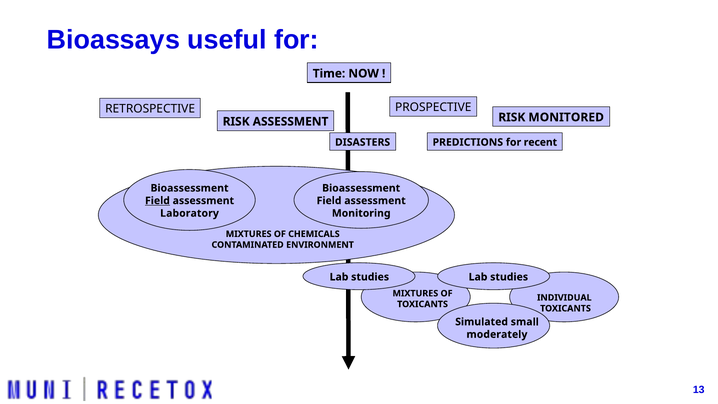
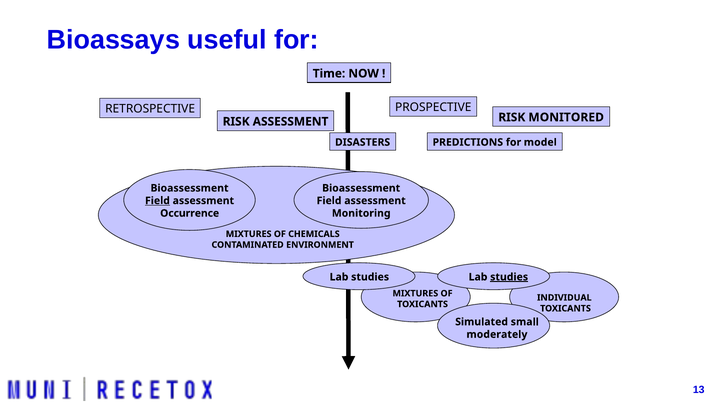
recent: recent -> model
Laboratory: Laboratory -> Occurrence
studies at (509, 277) underline: none -> present
